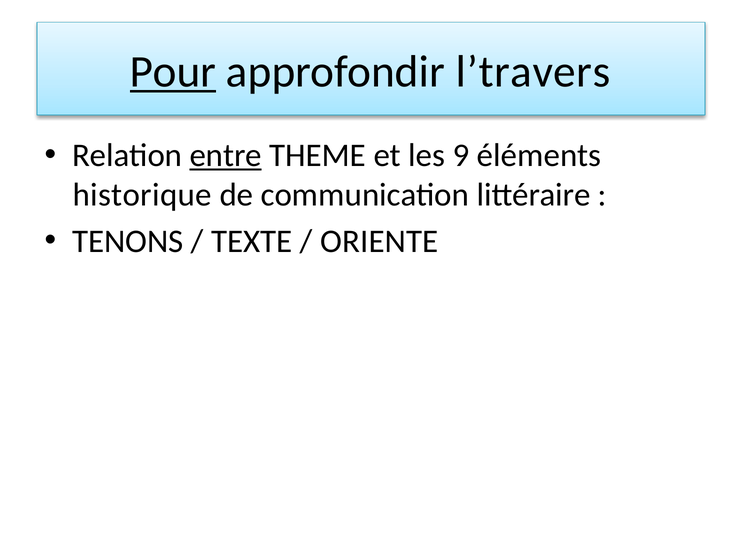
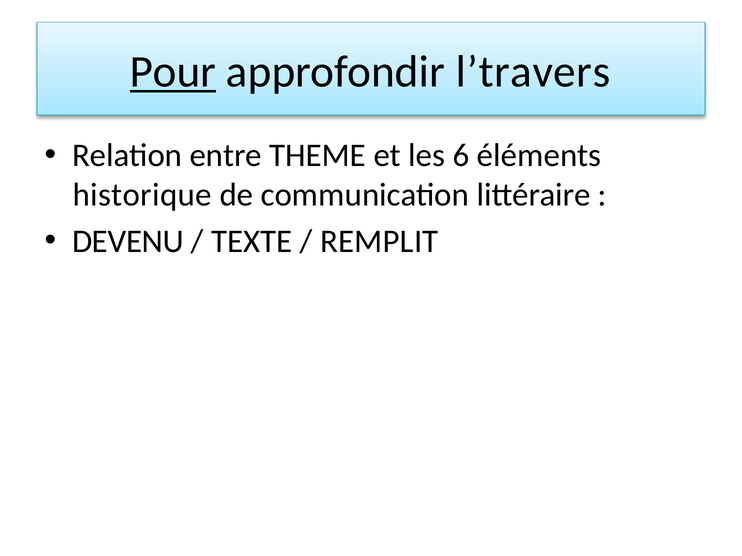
entre underline: present -> none
9: 9 -> 6
TENONS: TENONS -> DEVENU
ORIENTE: ORIENTE -> REMPLIT
